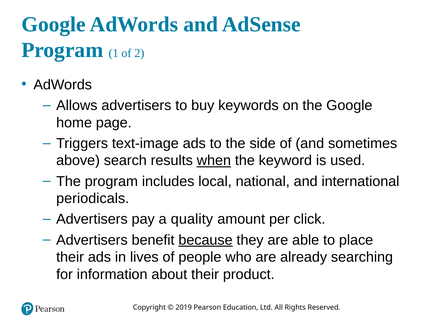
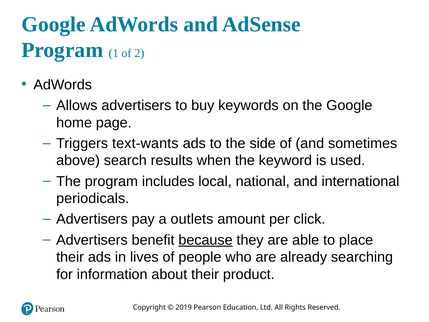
text-image: text-image -> text-wants
when underline: present -> none
quality: quality -> outlets
